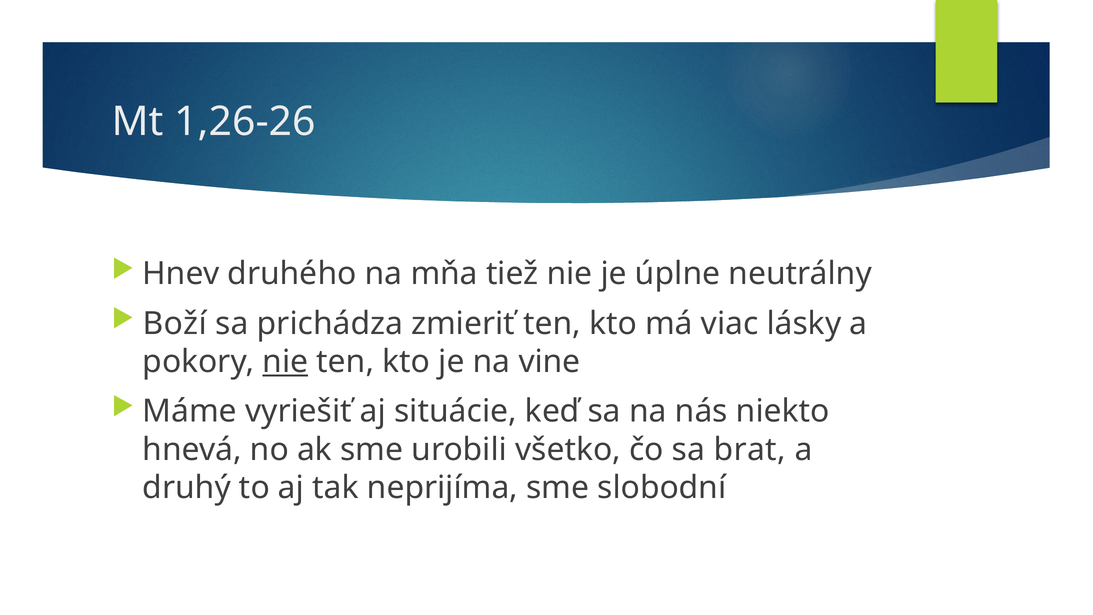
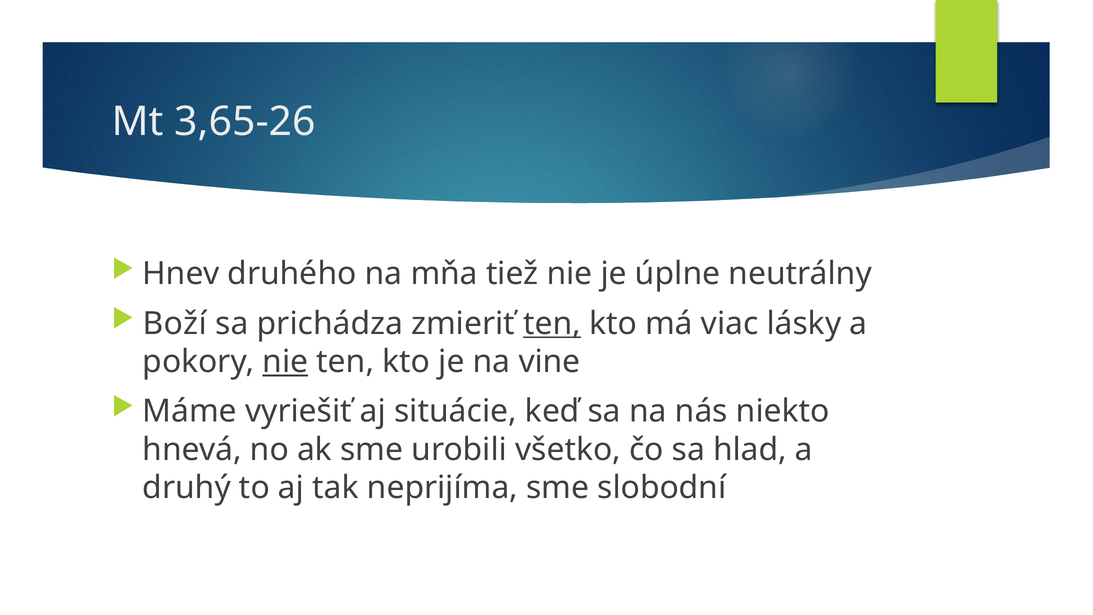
1,26-26: 1,26-26 -> 3,65-26
ten at (552, 323) underline: none -> present
brat: brat -> hlad
